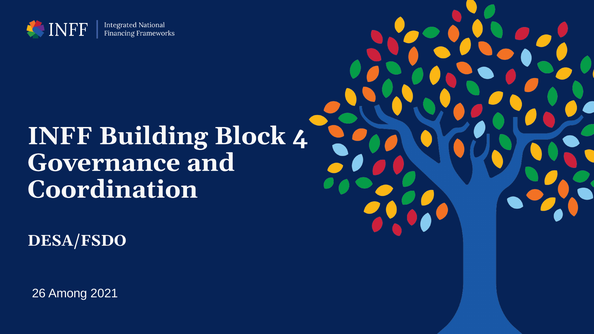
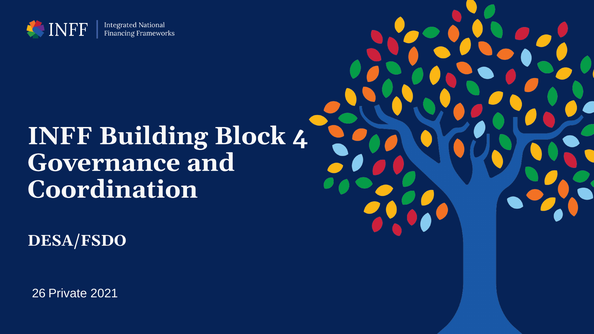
Among: Among -> Private
